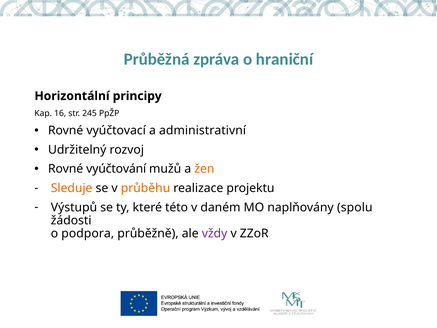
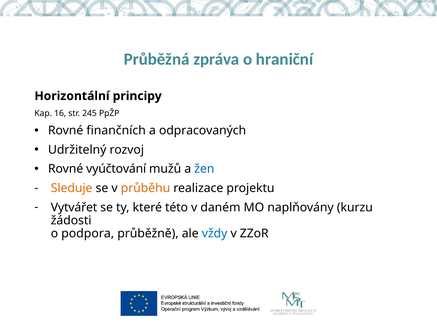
vyúčtovací: vyúčtovací -> finančních
administrativní: administrativní -> odpracovaných
žen colour: orange -> blue
Výstupů: Výstupů -> Vytvářet
spolu: spolu -> kurzu
vždy colour: purple -> blue
